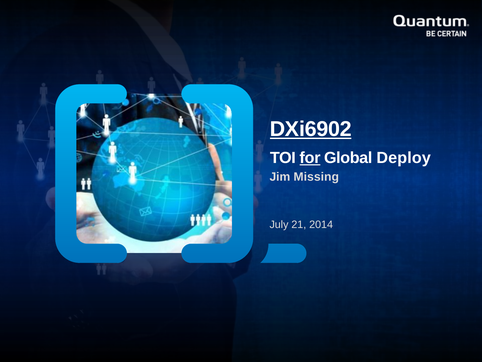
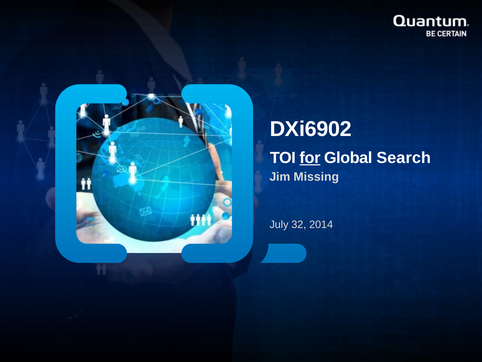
DXi6902 underline: present -> none
Deploy: Deploy -> Search
21: 21 -> 32
